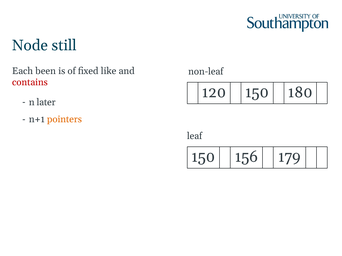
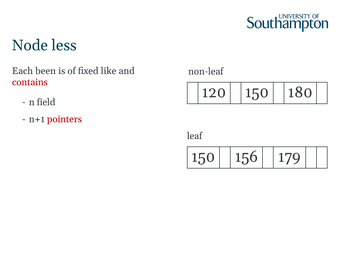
still: still -> less
later: later -> field
pointers colour: orange -> red
